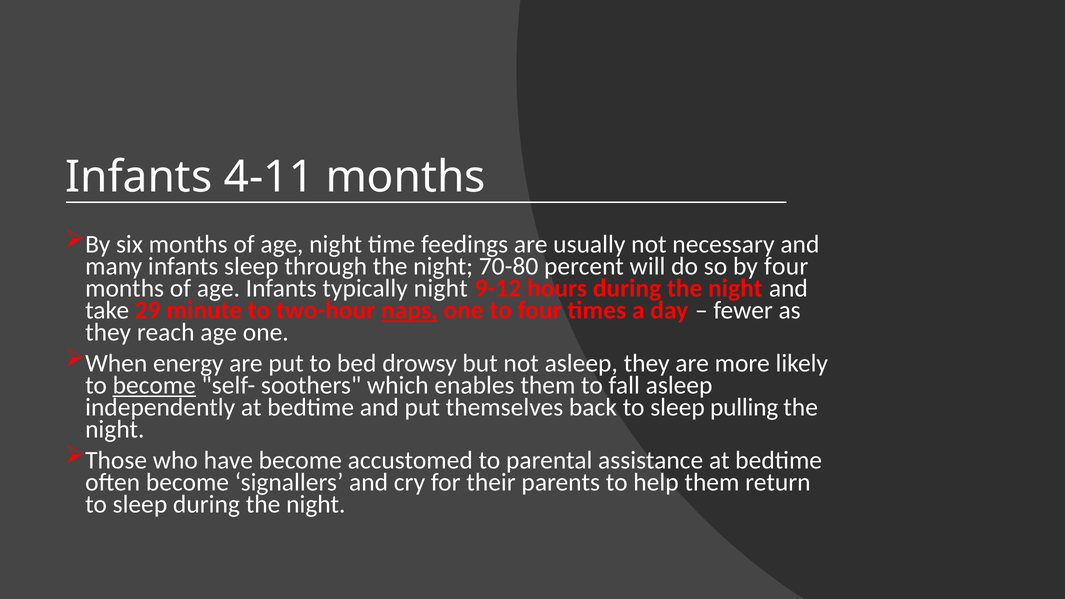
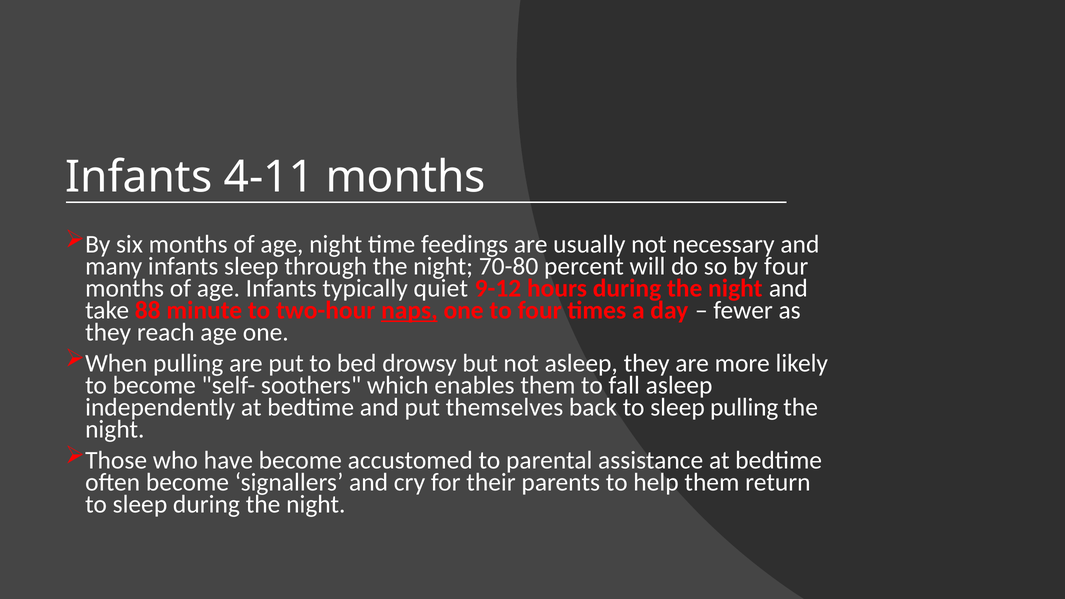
typically night: night -> quiet
29: 29 -> 88
When energy: energy -> pulling
become at (154, 385) underline: present -> none
